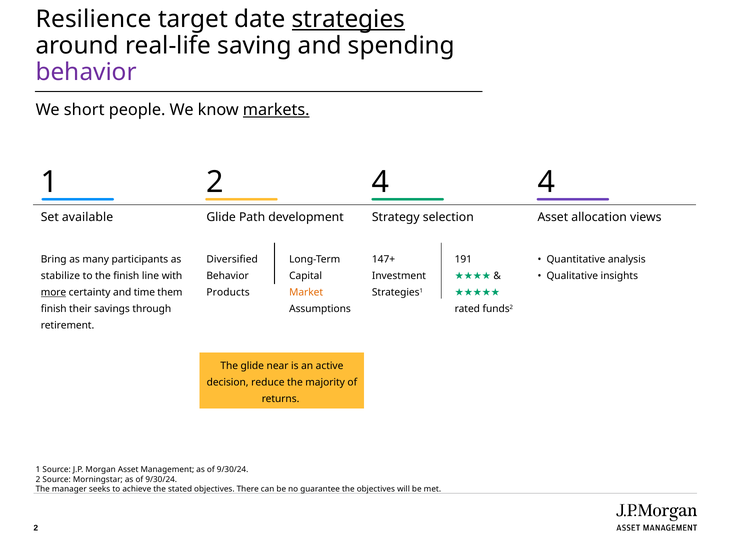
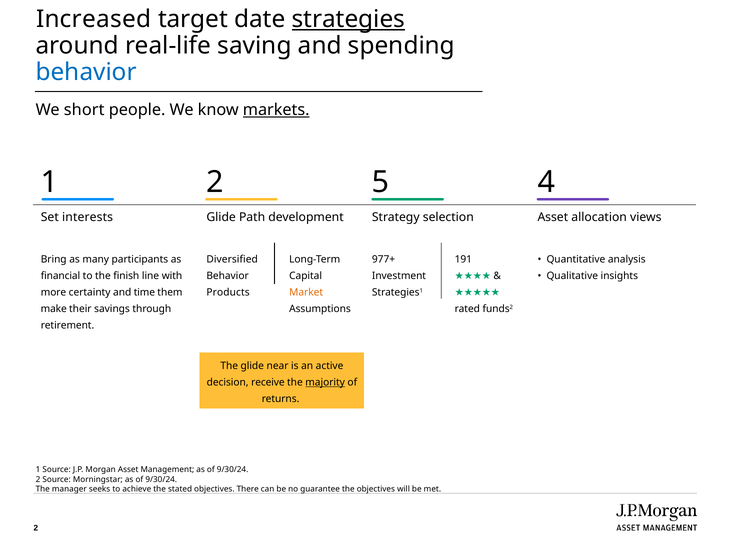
Resilience: Resilience -> Increased
behavior at (86, 72) colour: purple -> blue
2 4: 4 -> 5
available: available -> interests
147+: 147+ -> 977+
stabilize: stabilize -> financial
more underline: present -> none
finish at (54, 309): finish -> make
reduce: reduce -> receive
majority underline: none -> present
